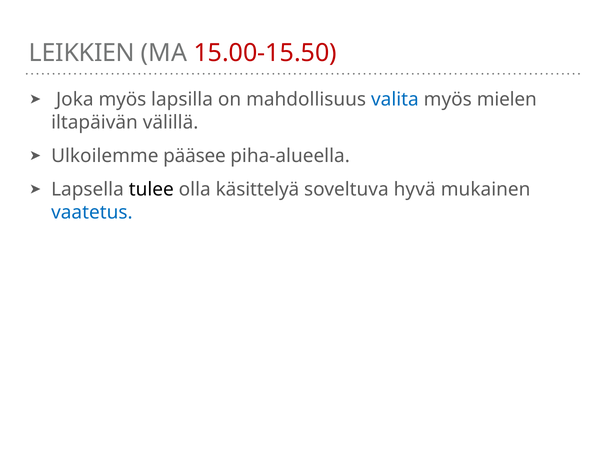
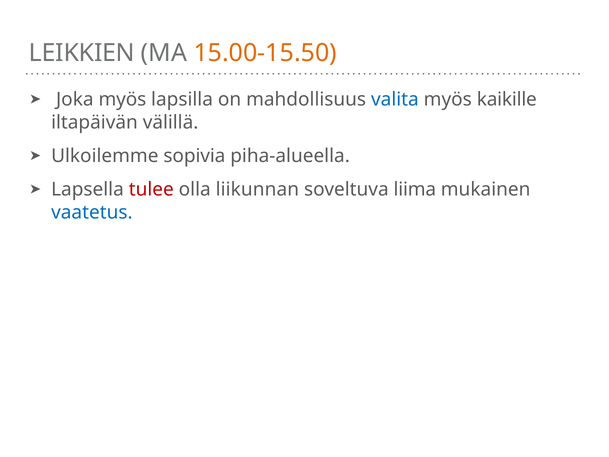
15.00-15.50 colour: red -> orange
mielen: mielen -> kaikille
pääsee: pääsee -> sopivia
tulee colour: black -> red
käsittelyä: käsittelyä -> liikunnan
hyvä: hyvä -> liima
